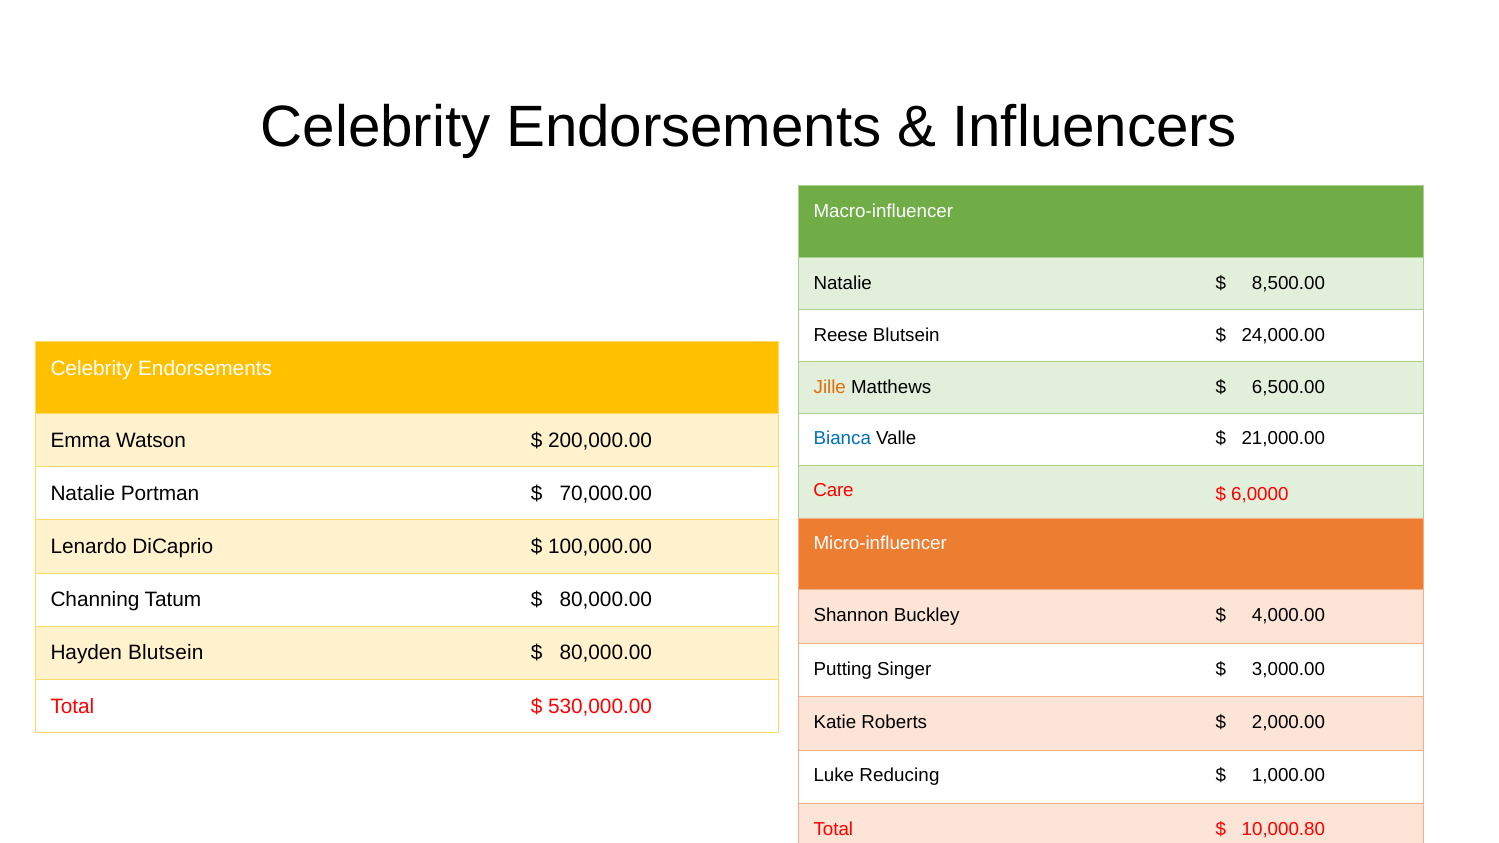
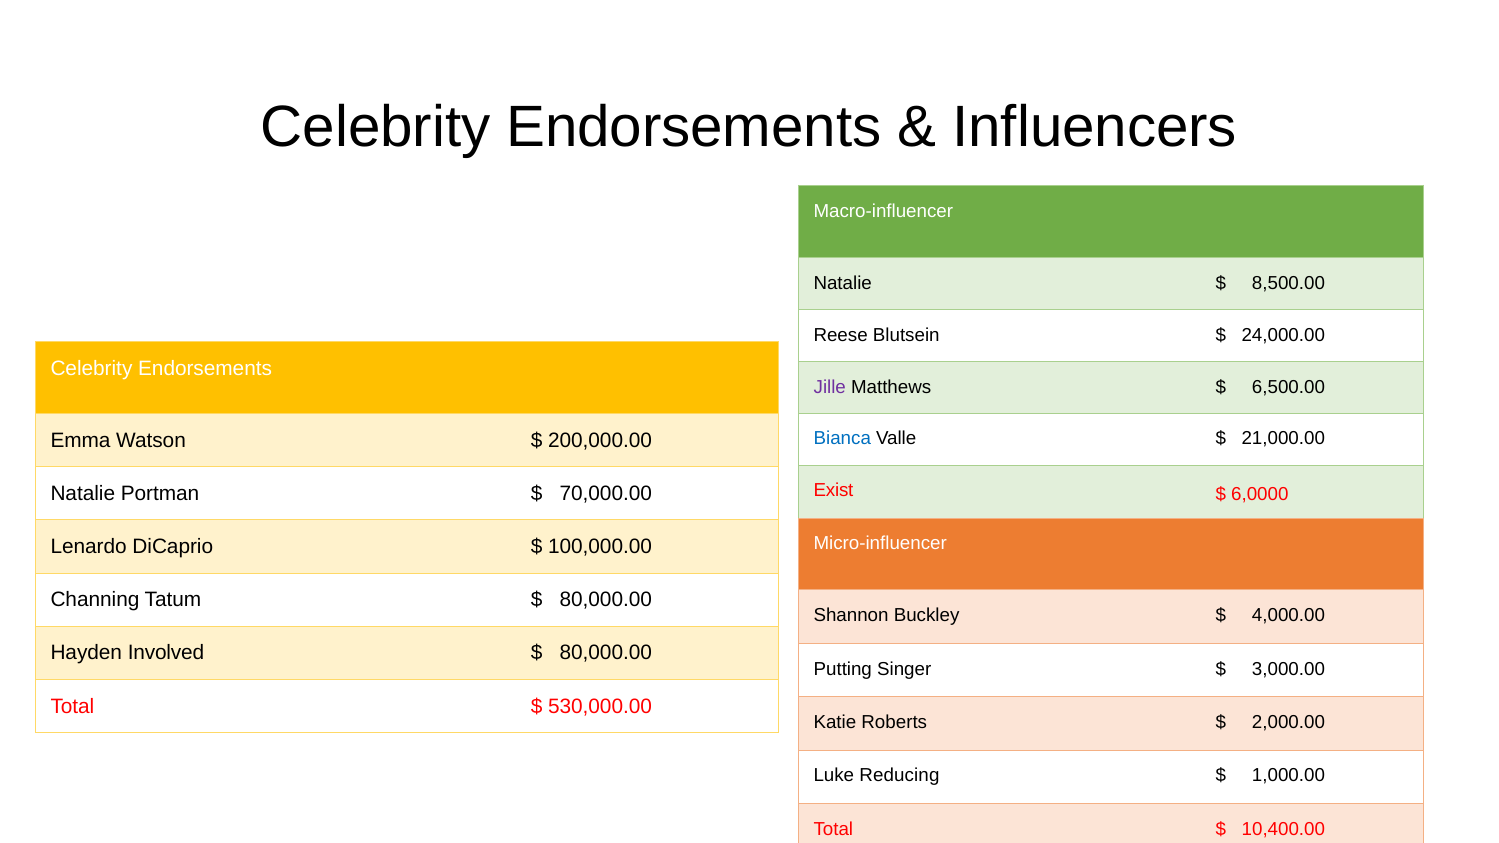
Jille colour: orange -> purple
Care: Care -> Exist
Hayden Blutsein: Blutsein -> Involved
10,000.80: 10,000.80 -> 10,400.00
